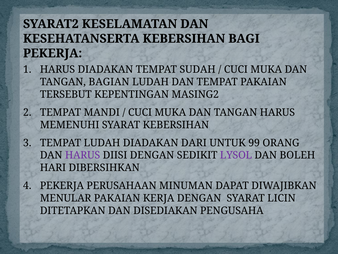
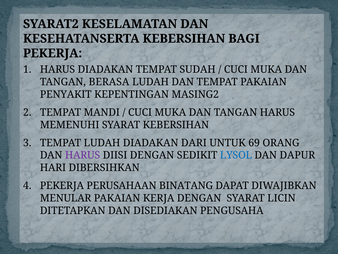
BAGIAN: BAGIAN -> BERASA
TERSEBUT: TERSEBUT -> PENYAKIT
99: 99 -> 69
LYSOL colour: purple -> blue
BOLEH: BOLEH -> DAPUR
MINUMAN: MINUMAN -> BINATANG
